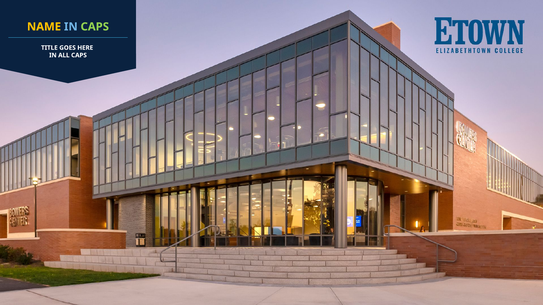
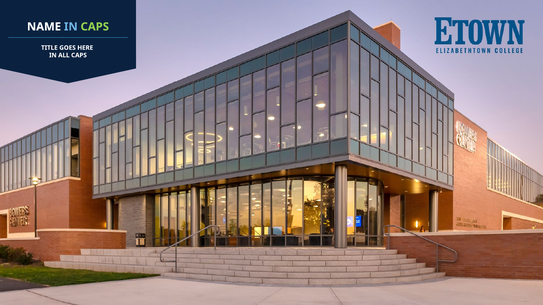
NAME colour: yellow -> white
